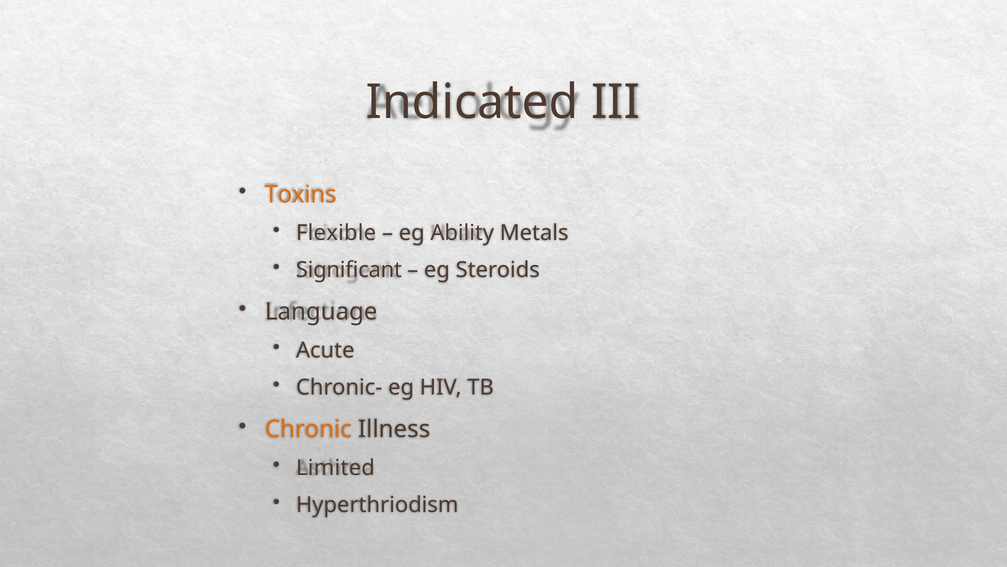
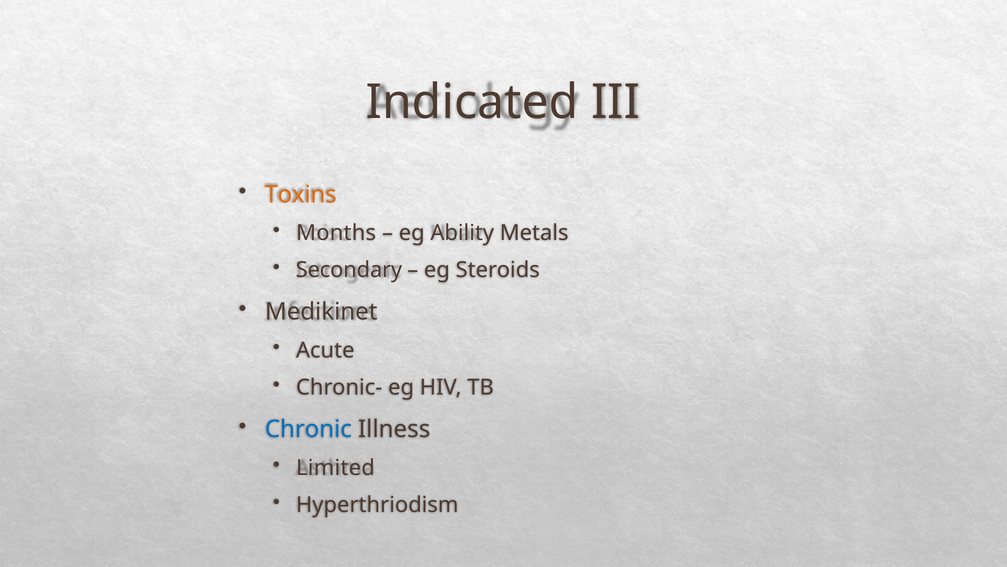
Flexible: Flexible -> Months
Significant: Significant -> Secondary
Language: Language -> Medikinet
Chronic colour: orange -> blue
